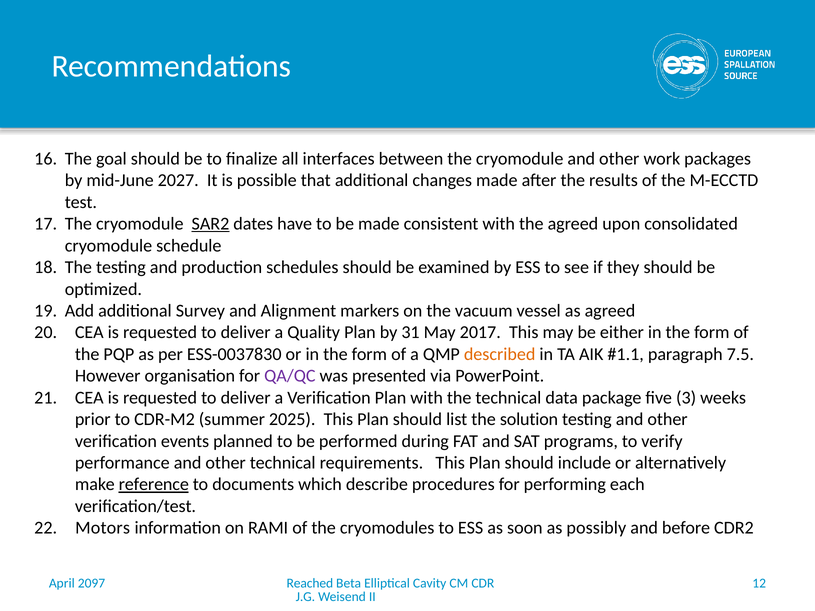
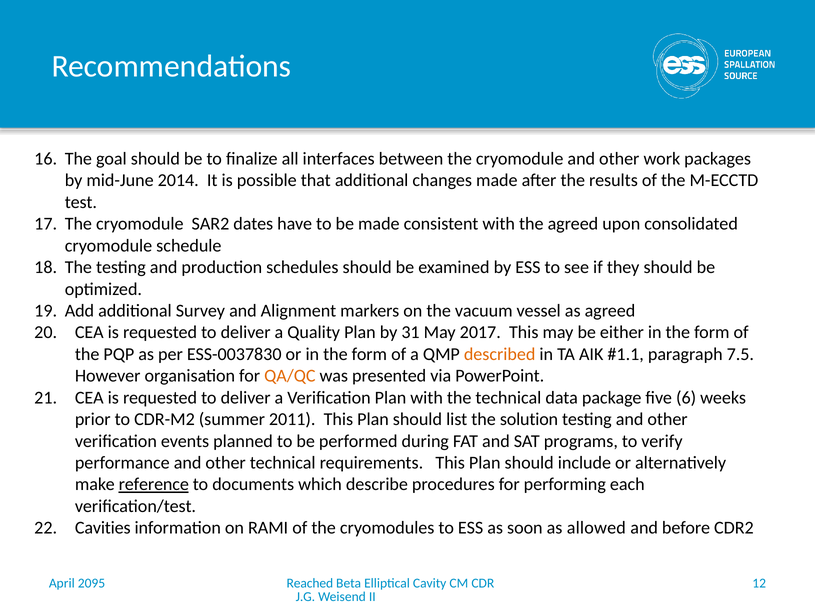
2027: 2027 -> 2014
SAR2 underline: present -> none
QA/QC colour: purple -> orange
3: 3 -> 6
2025: 2025 -> 2011
Motors: Motors -> Cavities
possibly: possibly -> allowed
2097: 2097 -> 2095
